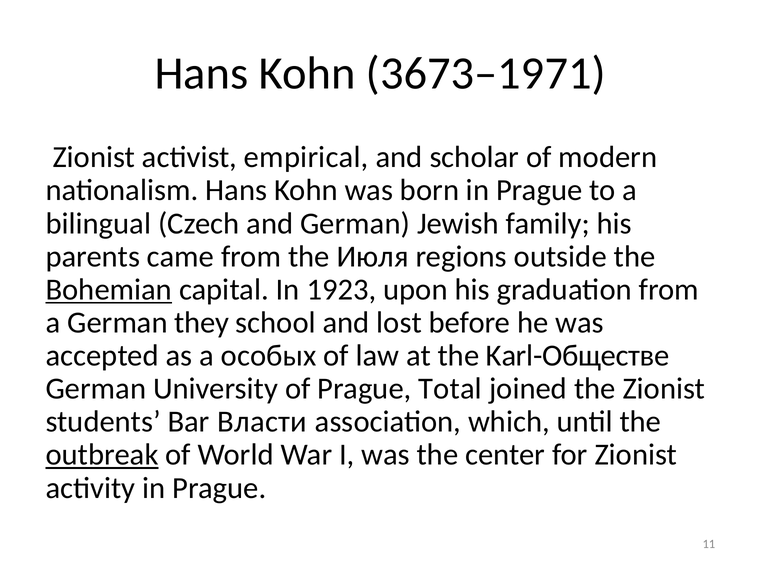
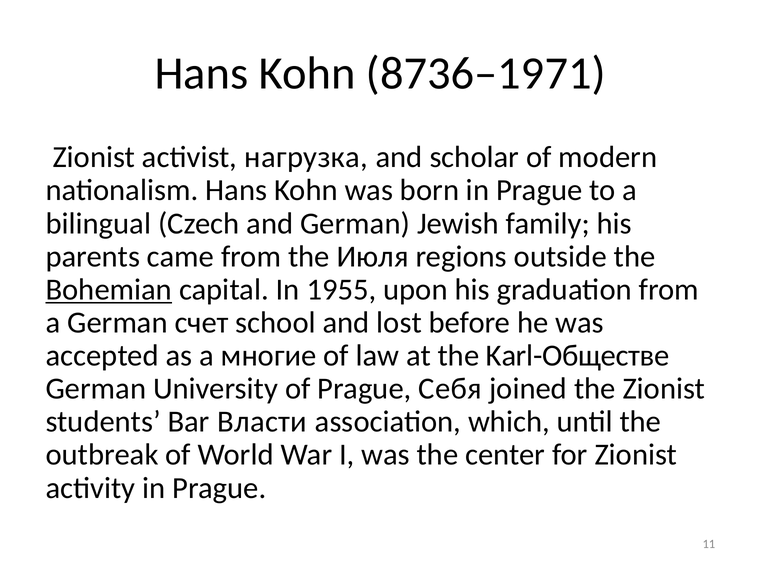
3673–1971: 3673–1971 -> 8736–1971
empirical: empirical -> нагрузка
1923: 1923 -> 1955
they: they -> счет
особых: особых -> многие
Total: Total -> Себя
outbreak underline: present -> none
